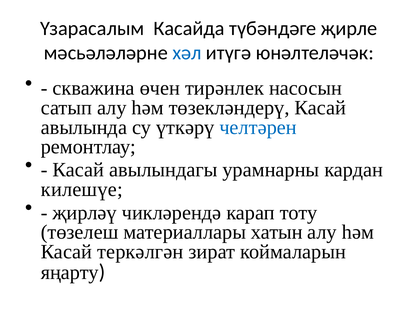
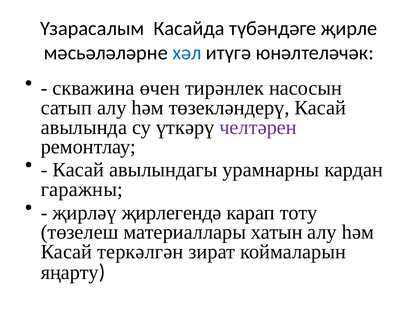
челтәрен colour: blue -> purple
килешүе: килешүе -> гаражны
чикләрендә: чикләрендә -> җирлегендә
